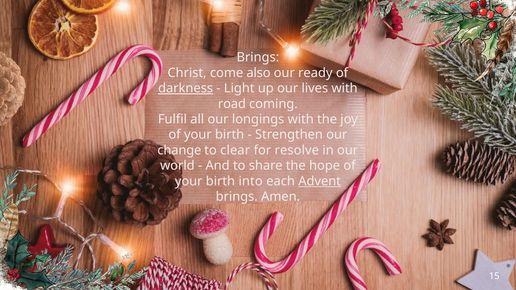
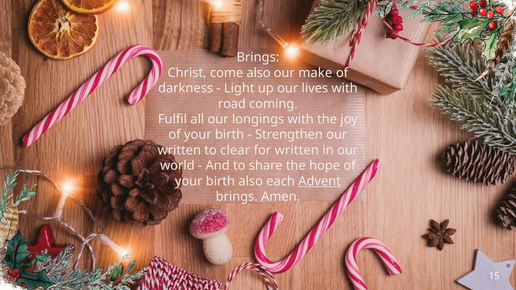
ready: ready -> make
darkness underline: present -> none
change at (179, 150): change -> written
for resolve: resolve -> written
birth into: into -> also
